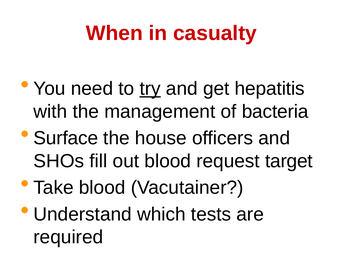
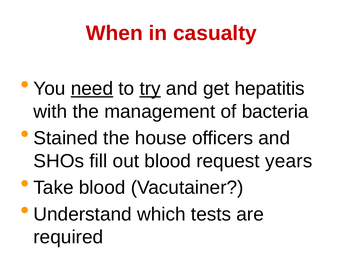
need underline: none -> present
Surface: Surface -> Stained
target: target -> years
